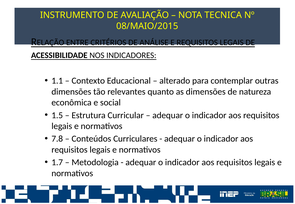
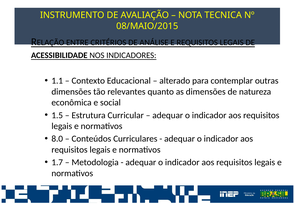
7.8: 7.8 -> 8.0
